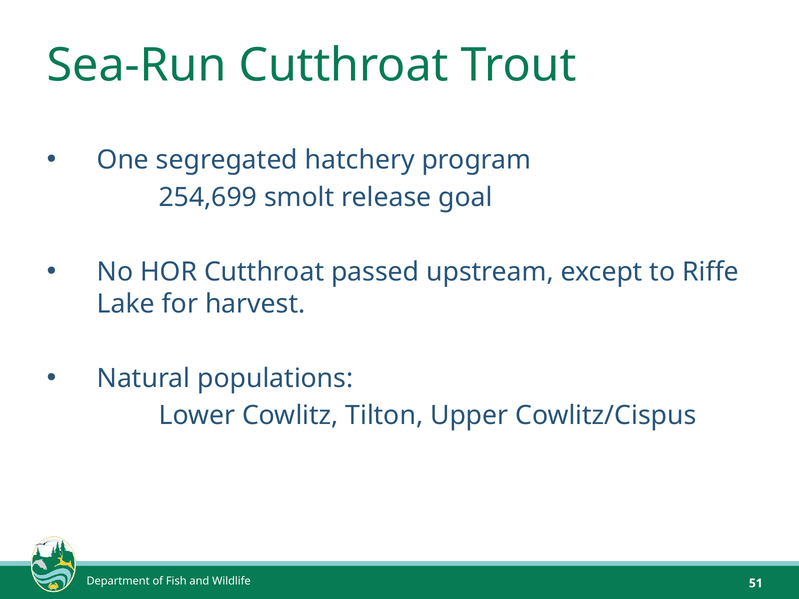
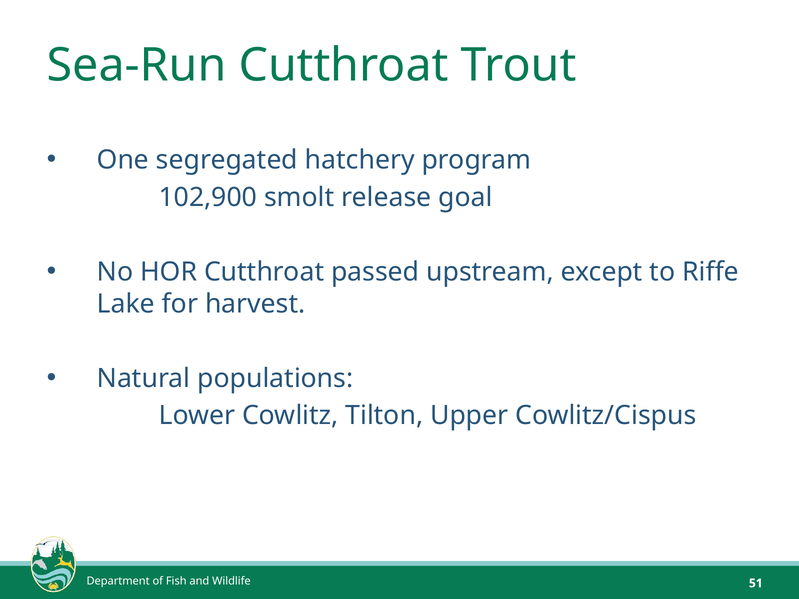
254,699: 254,699 -> 102,900
